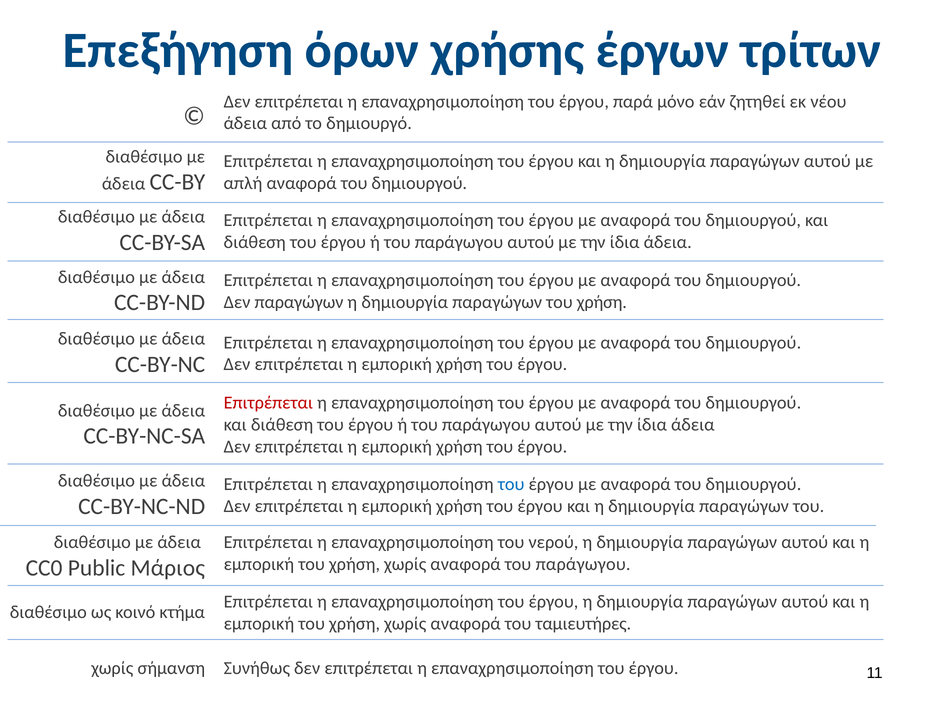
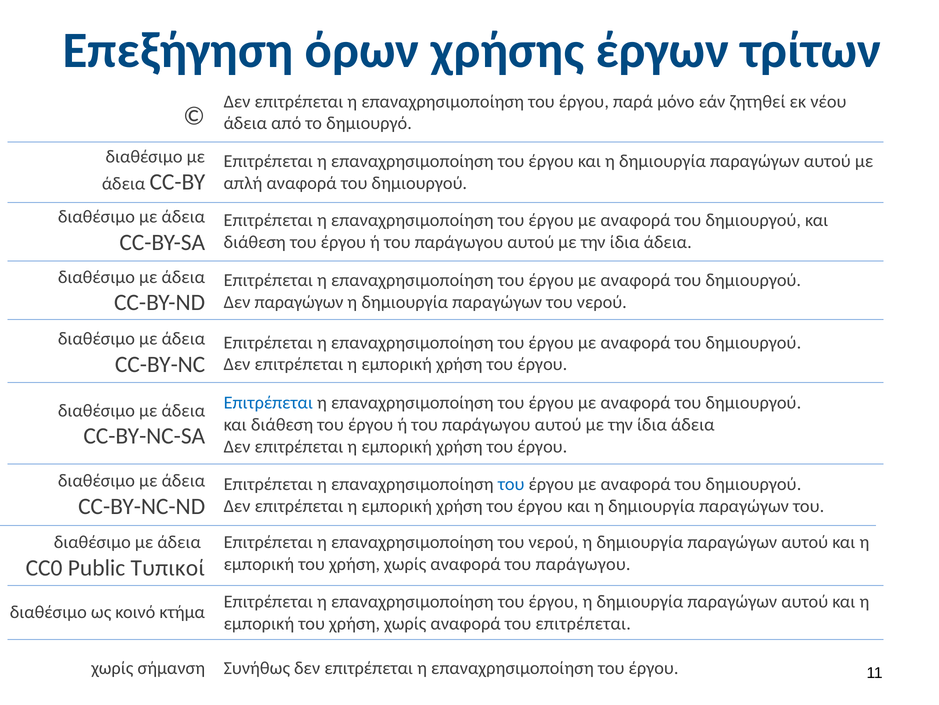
παραγώγων του χρήση: χρήση -> νερού
Επιτρέπεται at (268, 402) colour: red -> blue
Μάριος: Μάριος -> Τυπικοί
του ταμιευτήρες: ταμιευτήρες -> επιτρέπεται
